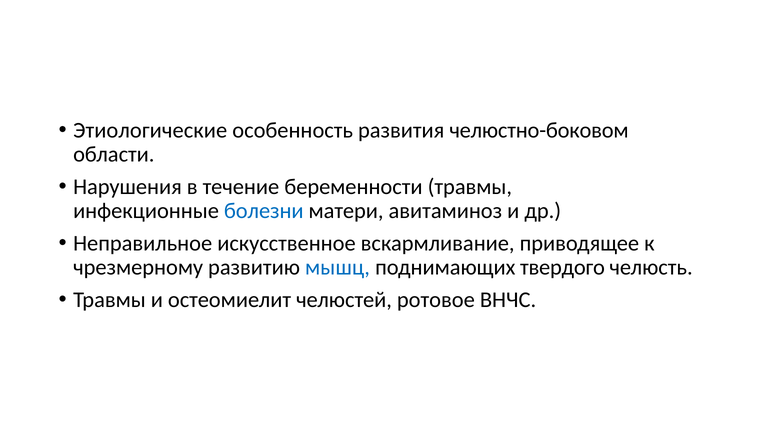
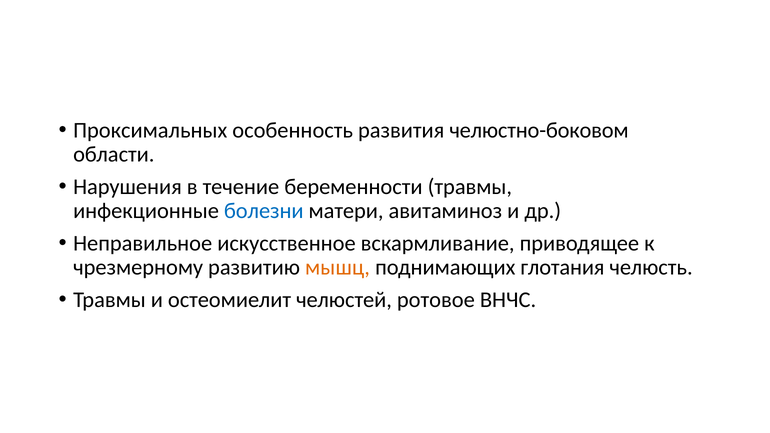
Этиологические: Этиологические -> Проксимальных
мышц colour: blue -> orange
твердого: твердого -> глотания
